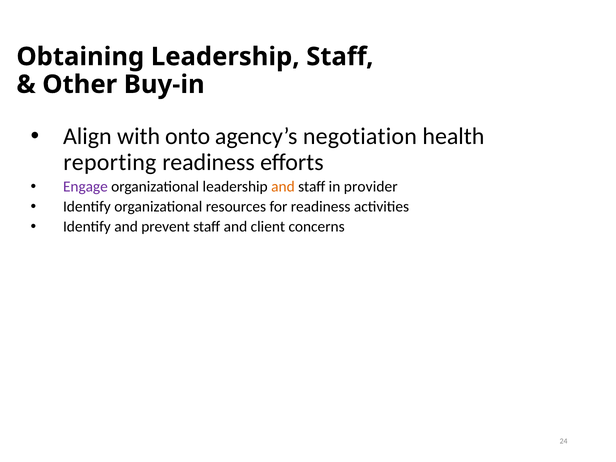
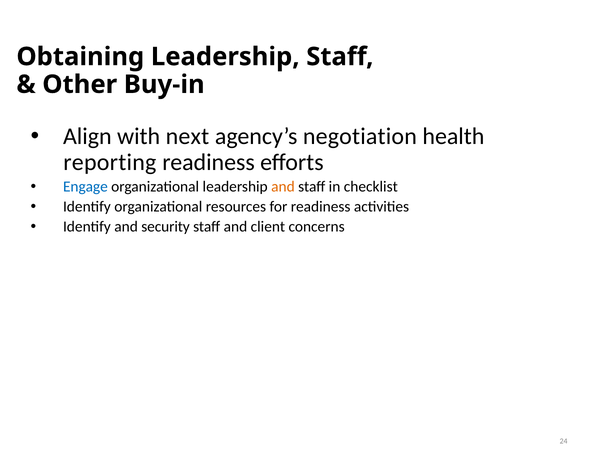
onto: onto -> next
Engage colour: purple -> blue
provider: provider -> checklist
prevent: prevent -> security
